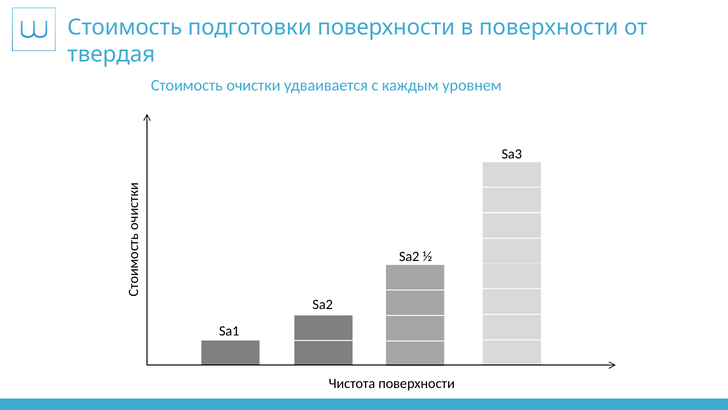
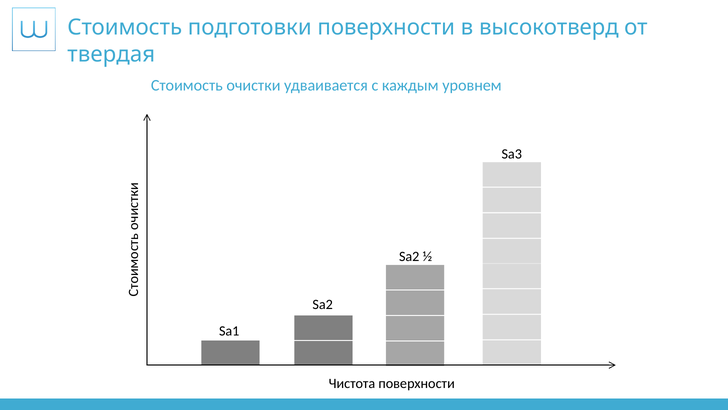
в поверхности: поверхности -> высокотверд
